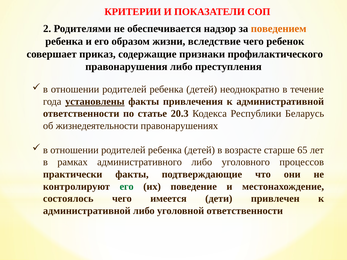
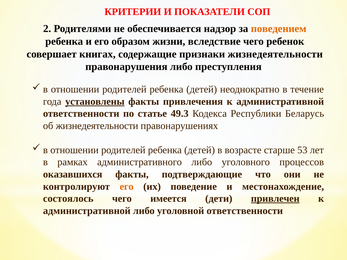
приказ: приказ -> книгах
признаки профилактического: профилактического -> жизнедеятельности
20.3: 20.3 -> 49.3
65: 65 -> 53
практически: практически -> оказавшихся
его at (127, 187) colour: green -> orange
привлечен underline: none -> present
